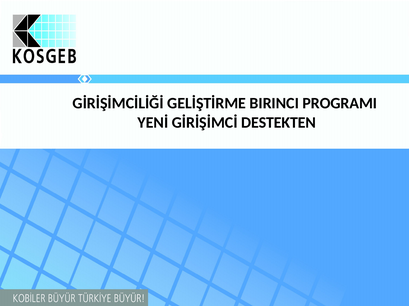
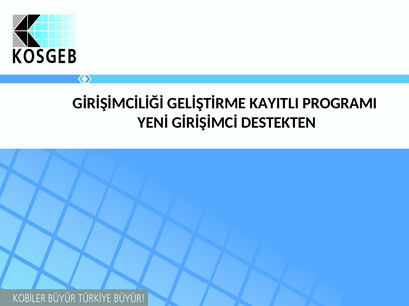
BIRINCI: BIRINCI -> KAYITLI
